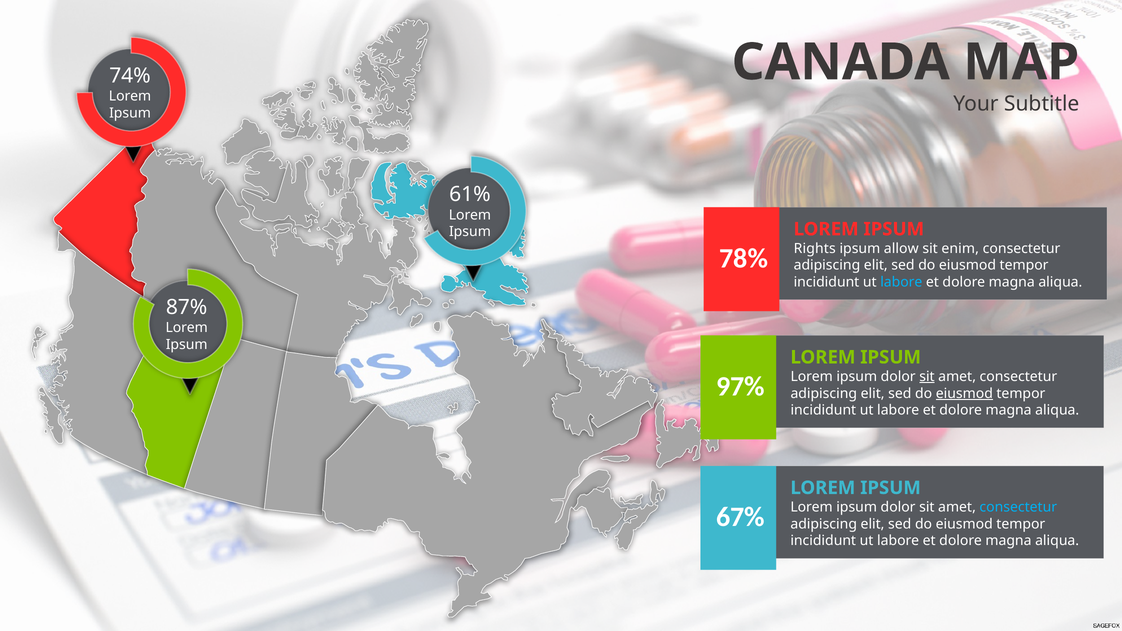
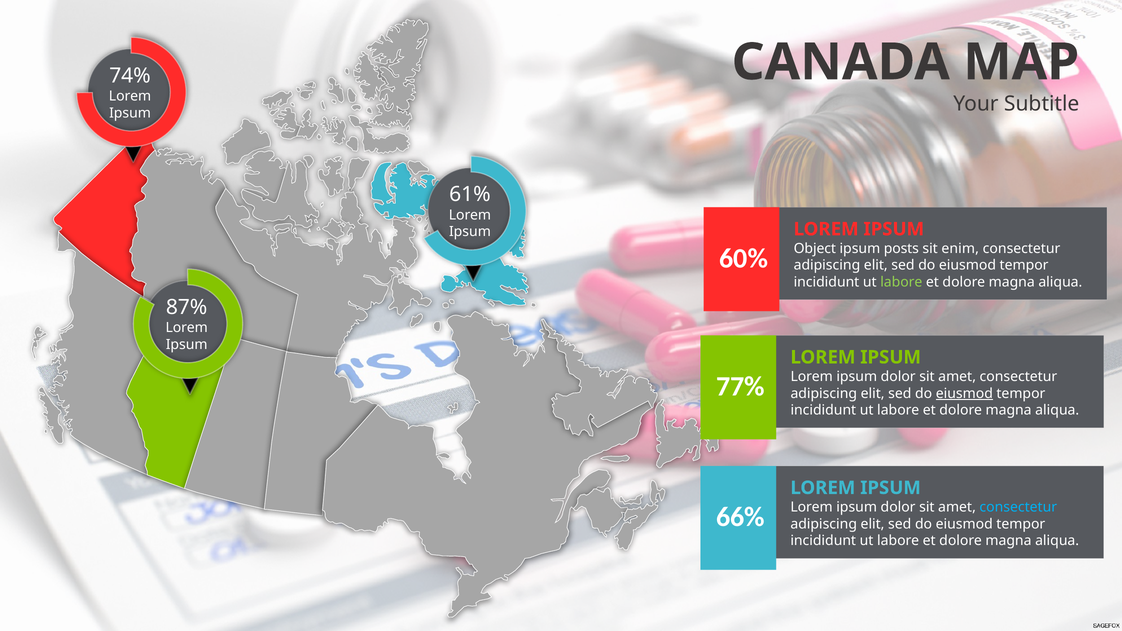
Rights: Rights -> Object
allow: allow -> posts
78%: 78% -> 60%
labore at (901, 282) colour: light blue -> light green
sit at (927, 377) underline: present -> none
97%: 97% -> 77%
67%: 67% -> 66%
